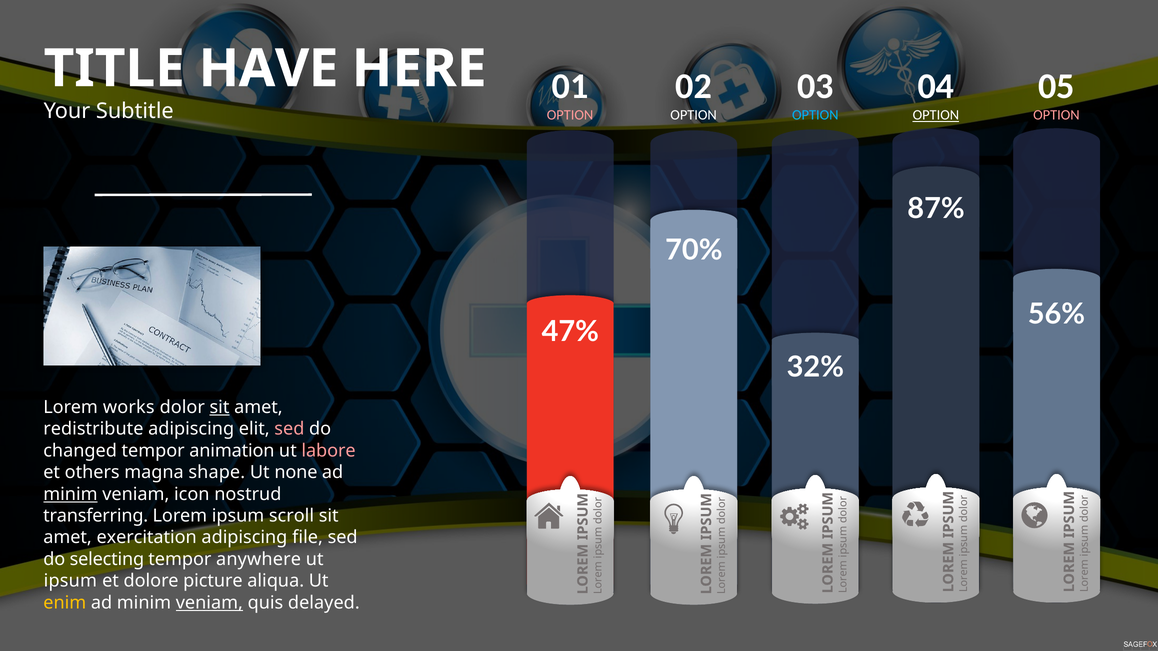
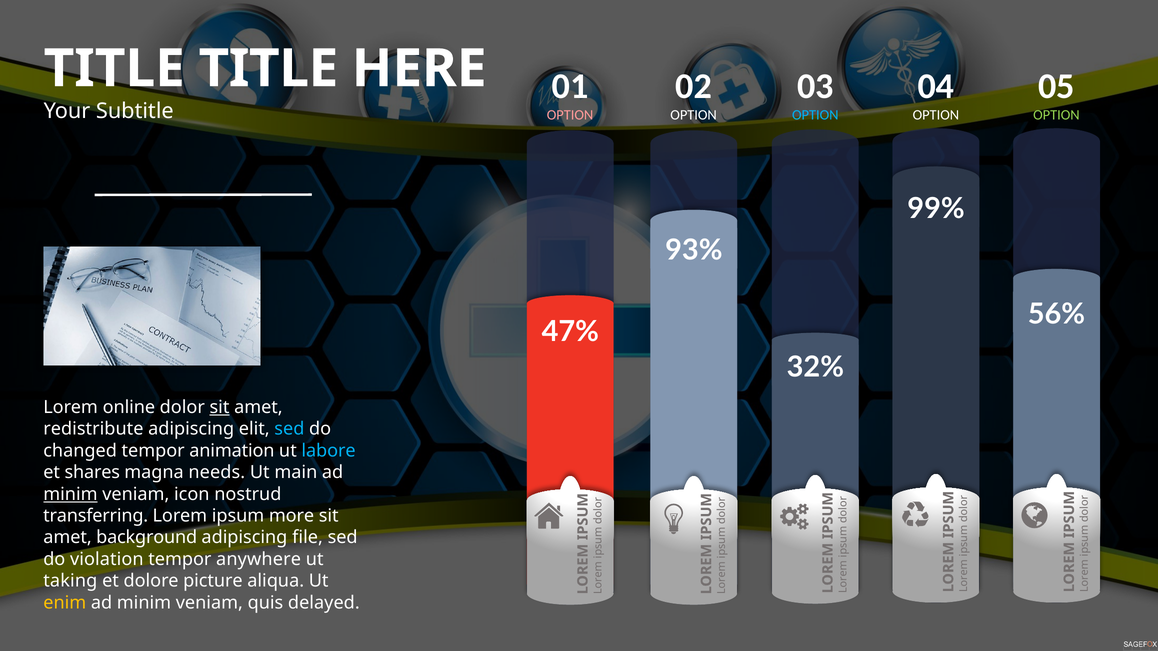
HAVE at (269, 69): HAVE -> TITLE
OPTION at (936, 115) underline: present -> none
OPTION at (1056, 115) colour: pink -> light green
87%: 87% -> 99%
70%: 70% -> 93%
works: works -> online
sed at (289, 429) colour: pink -> light blue
labore colour: pink -> light blue
others: others -> shares
shape: shape -> needs
none: none -> main
scroll: scroll -> more
exercitation: exercitation -> background
selecting: selecting -> violation
ipsum at (70, 581): ipsum -> taking
veniam at (209, 603) underline: present -> none
